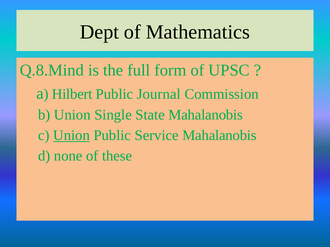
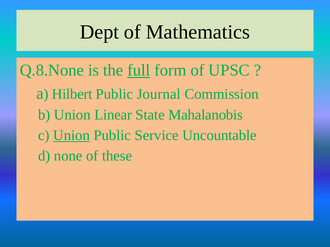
Q.8.Mind: Q.8.Mind -> Q.8.None
full underline: none -> present
Single: Single -> Linear
Service Mahalanobis: Mahalanobis -> Uncountable
